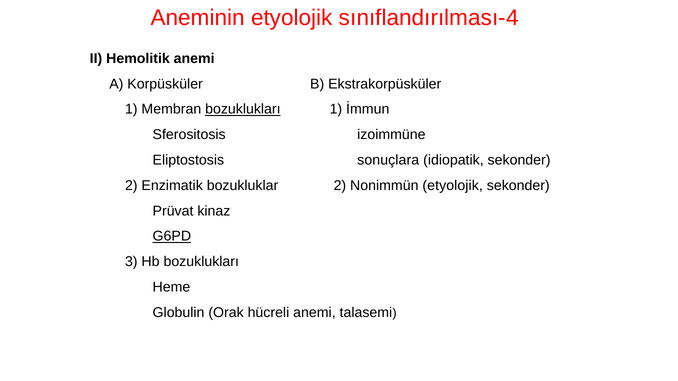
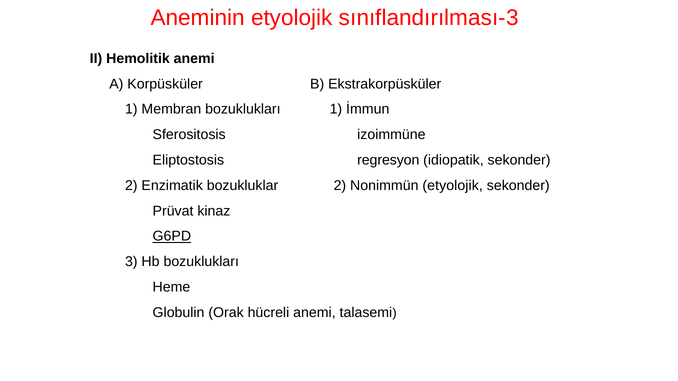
sınıflandırılması-4: sınıflandırılması-4 -> sınıflandırılması-3
bozuklukları at (243, 109) underline: present -> none
sonuçlara: sonuçlara -> regresyon
